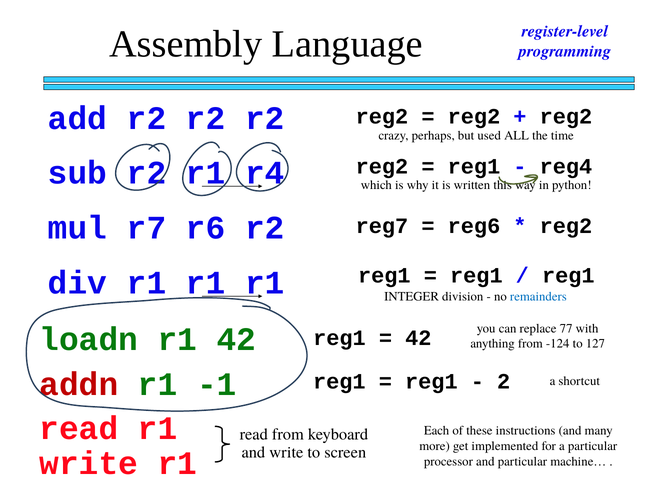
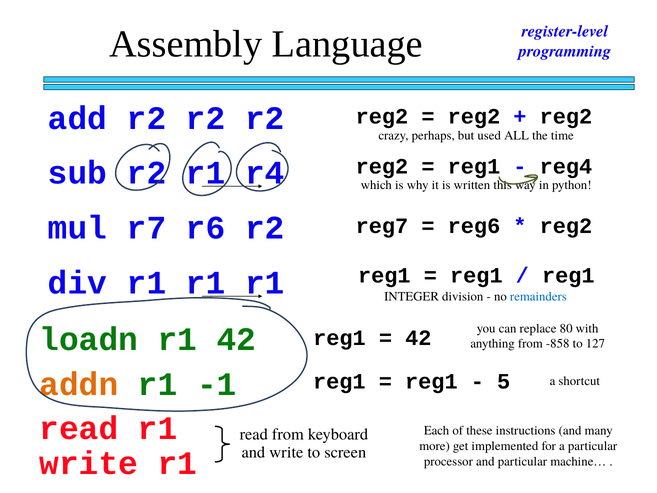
77: 77 -> 80
-124: -124 -> -858
addn colour: red -> orange
2: 2 -> 5
